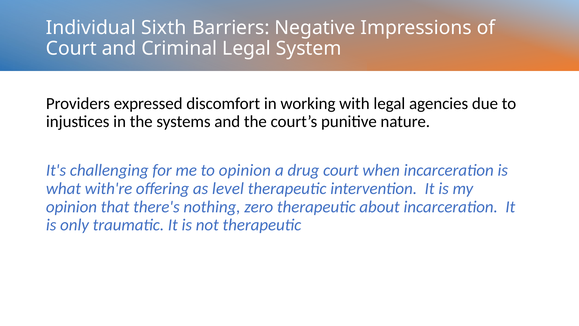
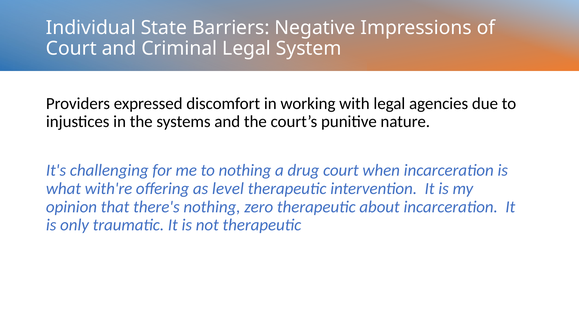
Sixth: Sixth -> State
to opinion: opinion -> nothing
